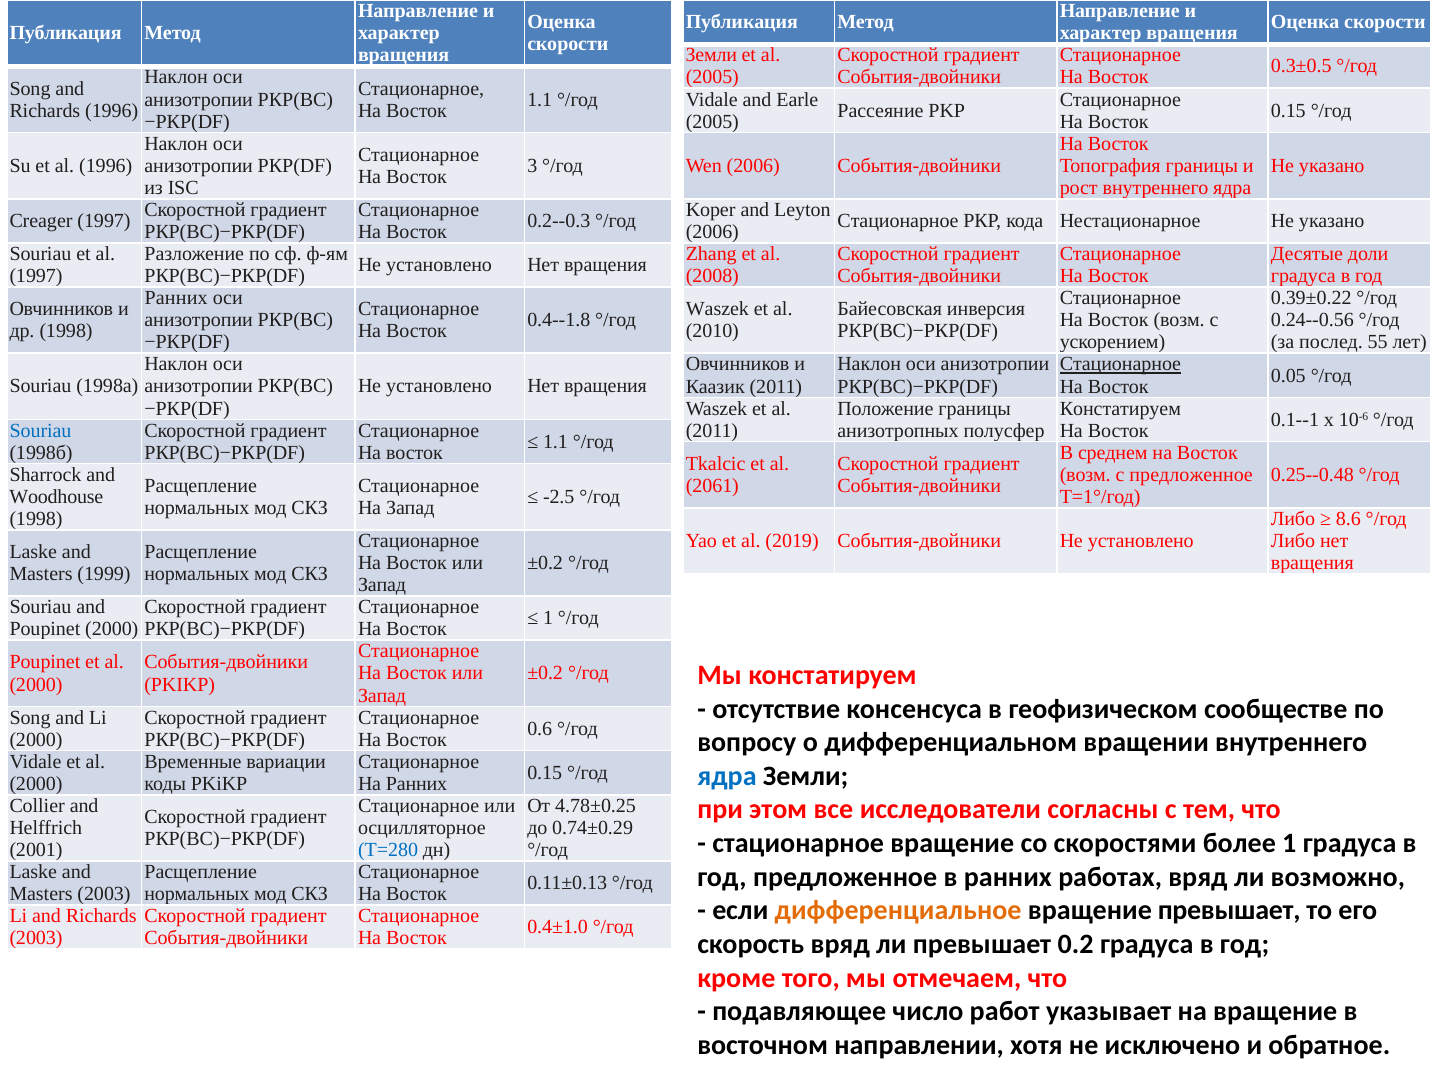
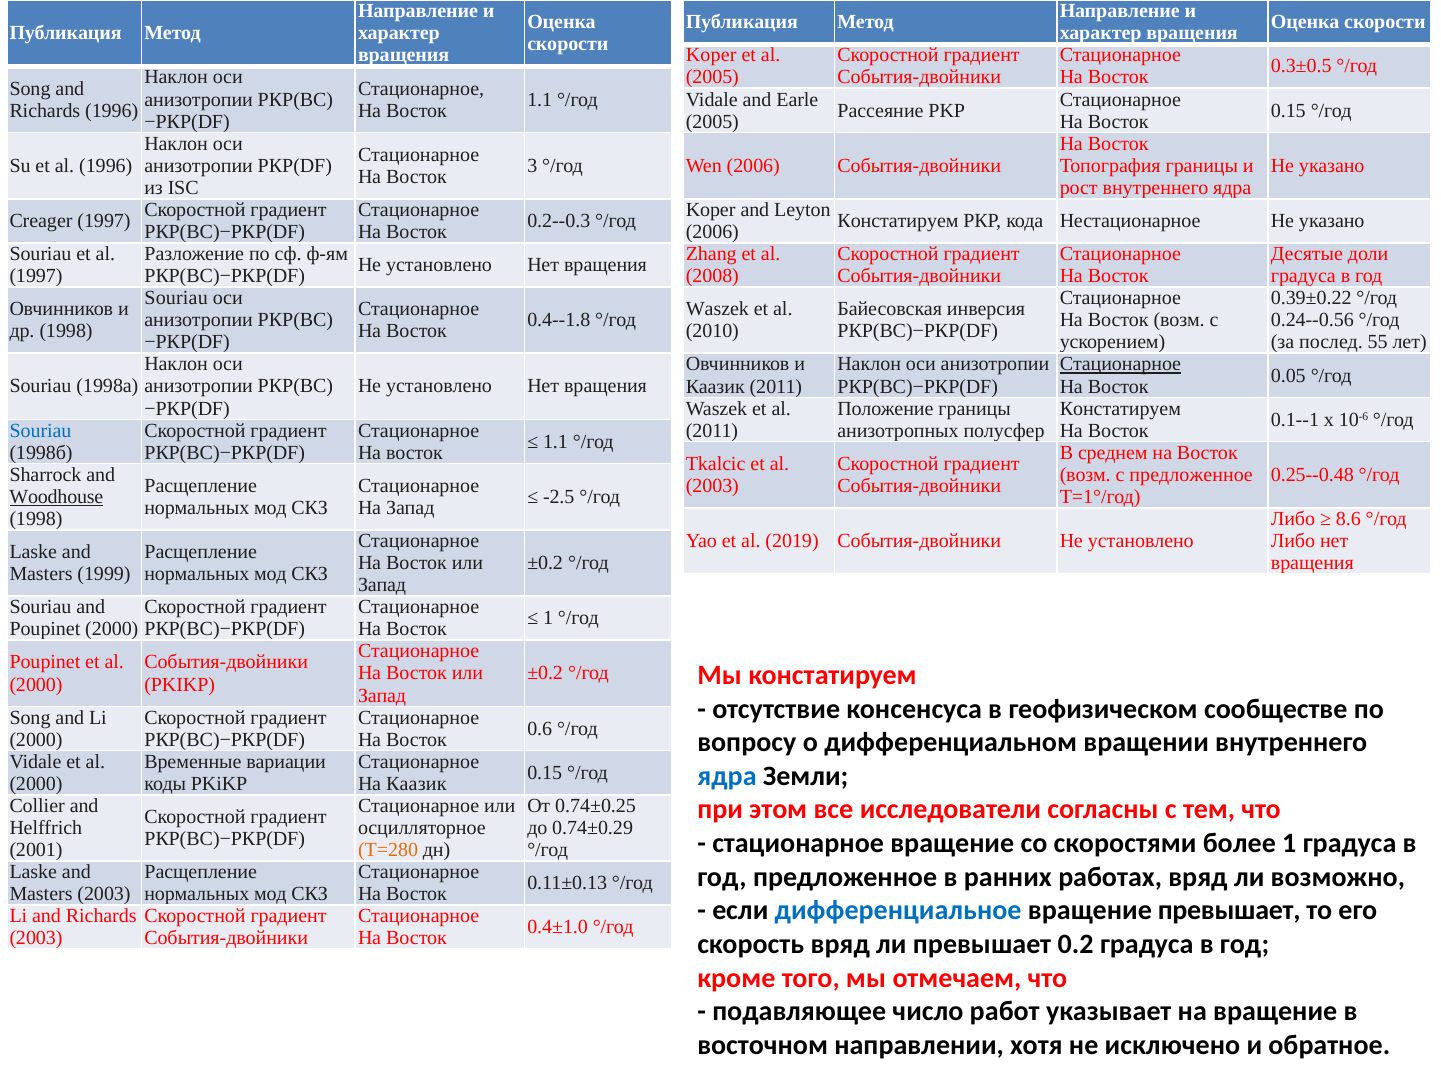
Земли at (711, 55): Земли -> Koper
Стационарное at (898, 221): Стационарное -> Констатируем
Ранних at (176, 298): Ранних -> Souriau
2061 at (712, 486): 2061 -> 2003
Woodhouse underline: none -> present
На Ранних: Ранних -> Каазик
4.78±0.25: 4.78±0.25 -> 0.74±0.25
Т=280 colour: blue -> orange
дифференциальное colour: orange -> blue
